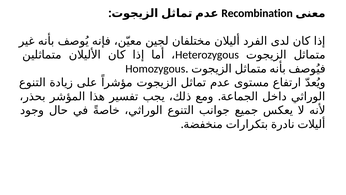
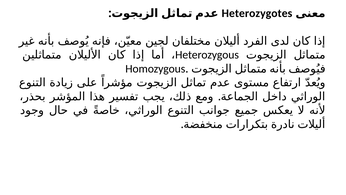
Recombination: Recombination -> Heterozygotes
